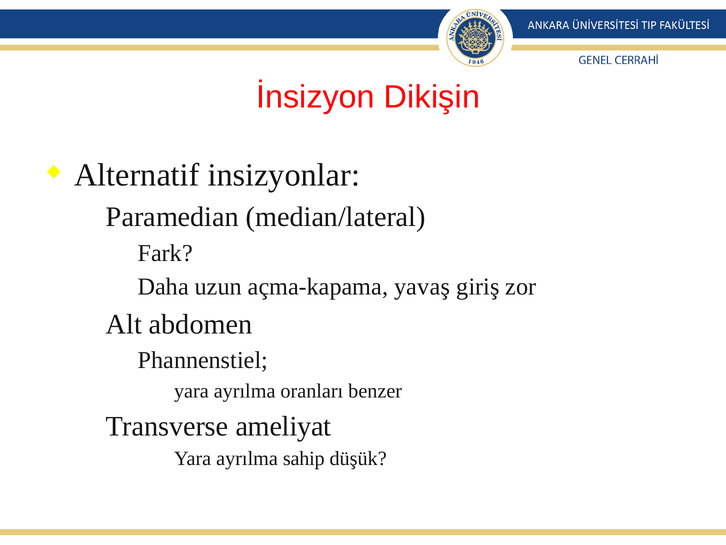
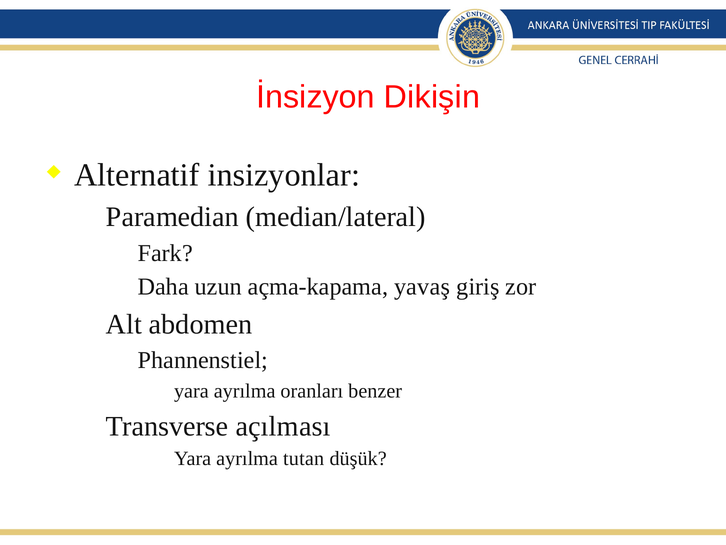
ameliyat: ameliyat -> açılması
sahip: sahip -> tutan
